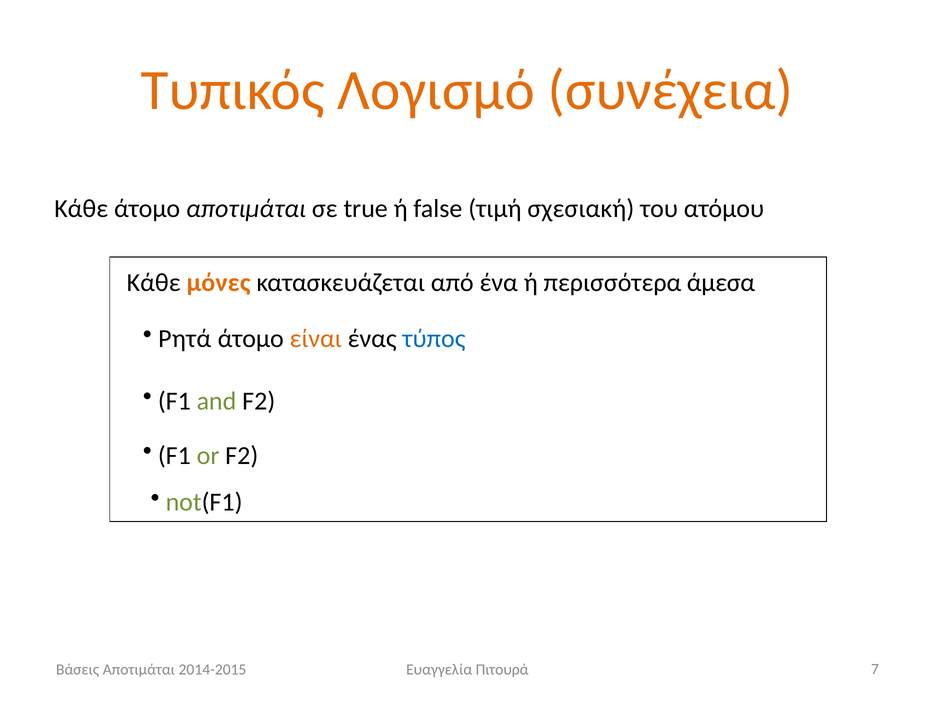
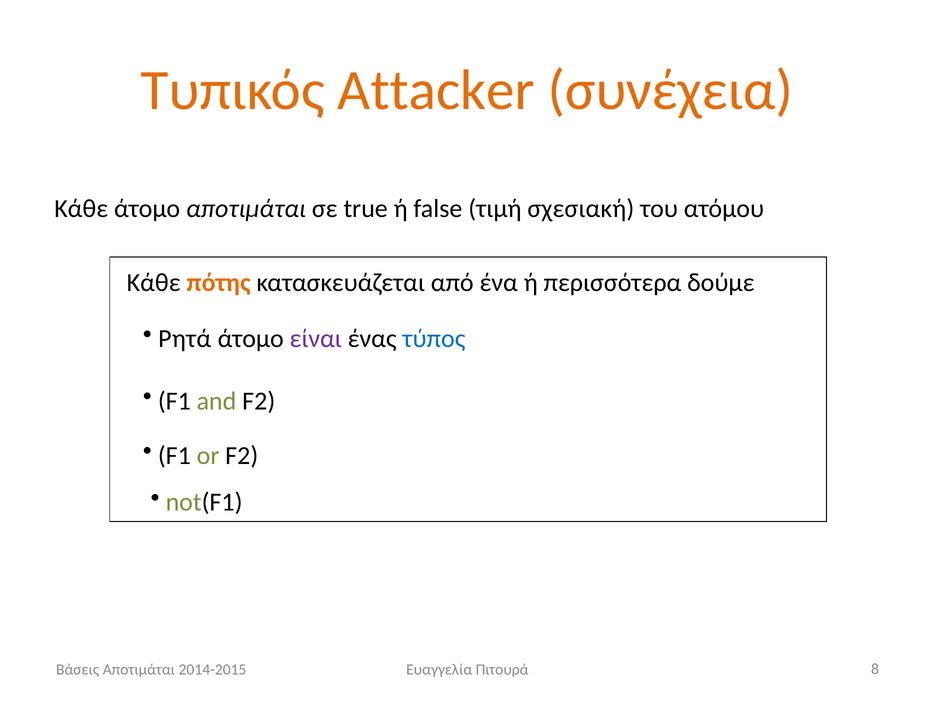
Λογισμό: Λογισμό -> Attacker
μόνες: μόνες -> πότης
άμεσα: άμεσα -> δούμε
είναι colour: orange -> purple
7: 7 -> 8
